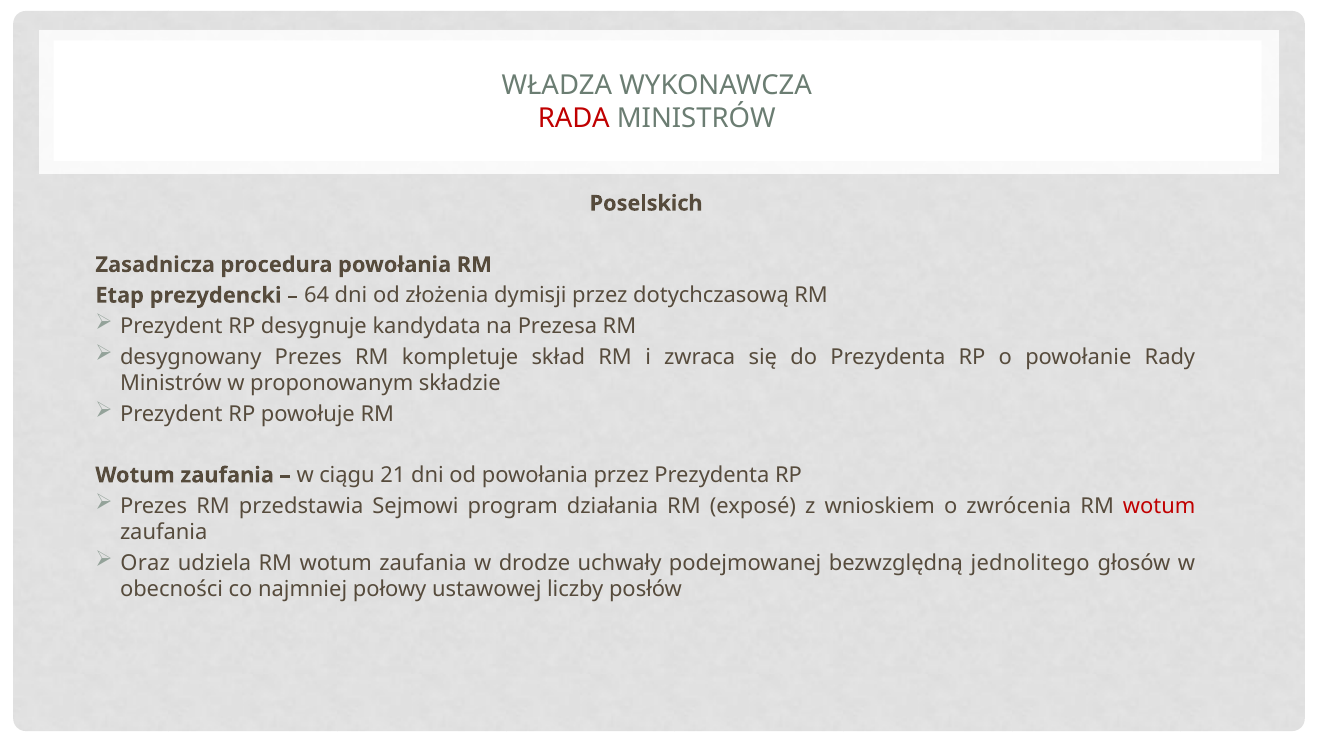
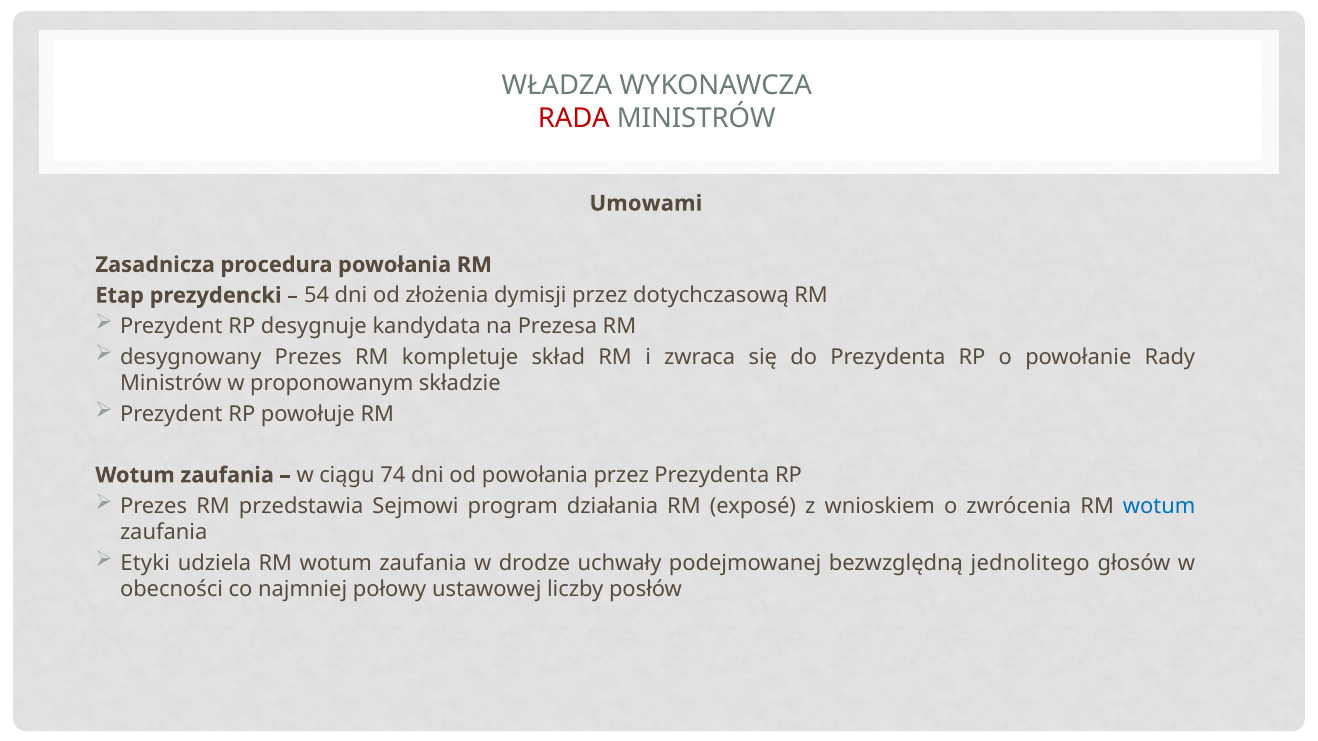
Poselskich: Poselskich -> Umowami
64: 64 -> 54
21: 21 -> 74
wotum at (1159, 506) colour: red -> blue
Oraz: Oraz -> Etyki
